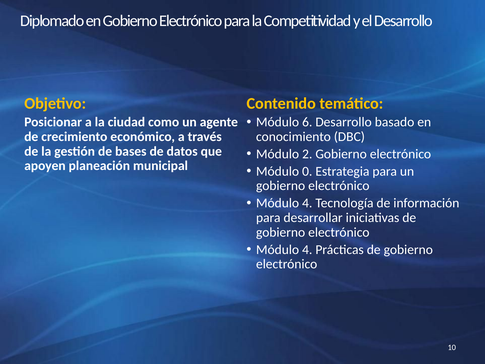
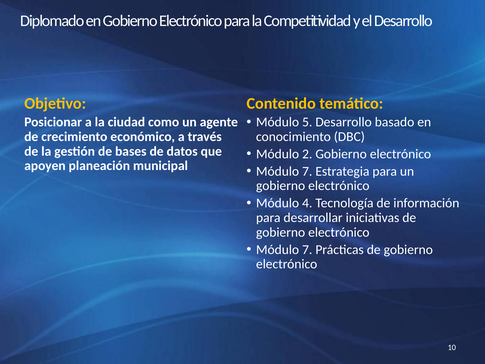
6: 6 -> 5
0 at (307, 171): 0 -> 7
4 at (307, 249): 4 -> 7
